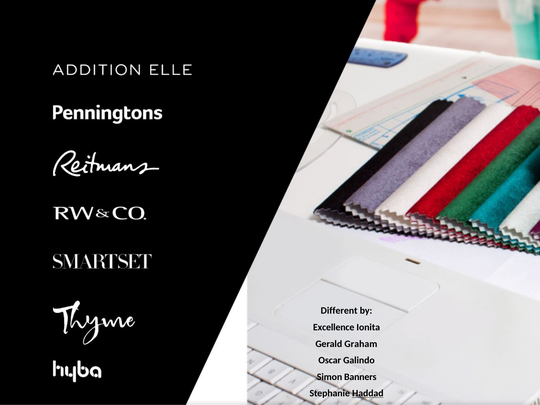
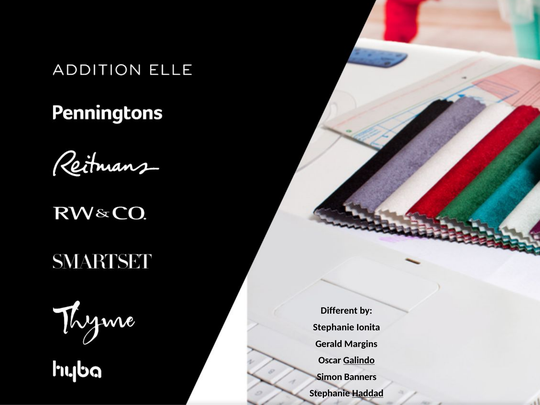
Excellence at (334, 327): Excellence -> Stephanie
Graham: Graham -> Margins
Galindo underline: none -> present
